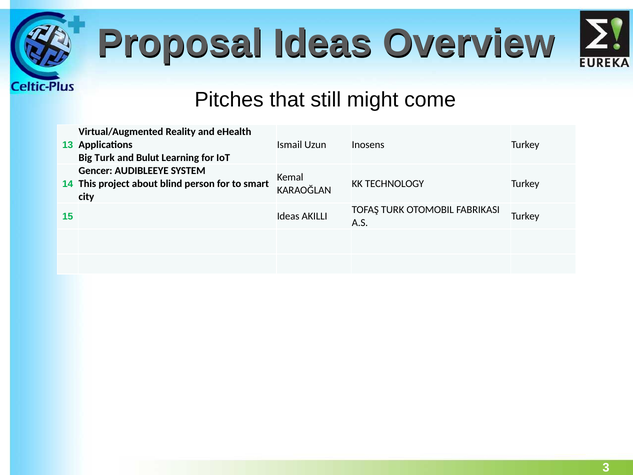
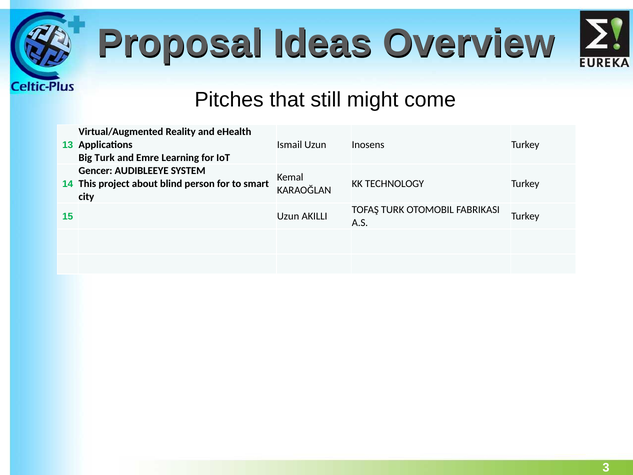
Bulut: Bulut -> Emre
15 Ideas: Ideas -> Uzun
